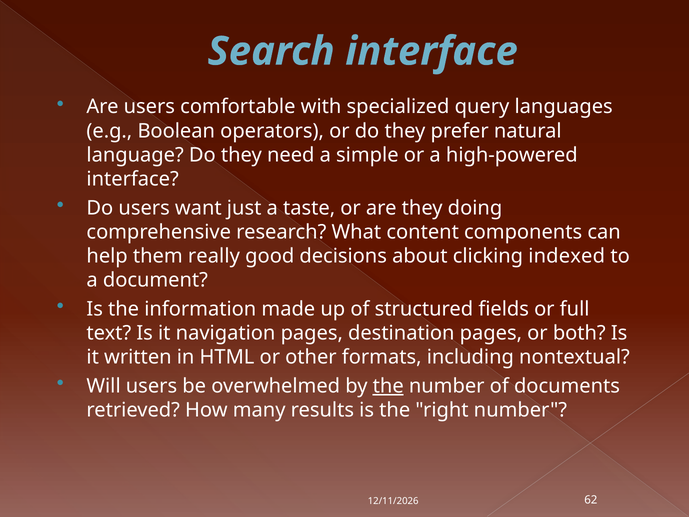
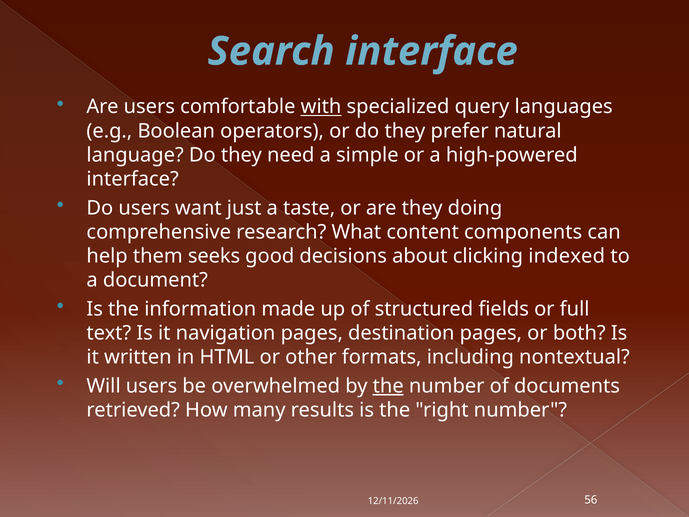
with underline: none -> present
really: really -> seeks
62: 62 -> 56
